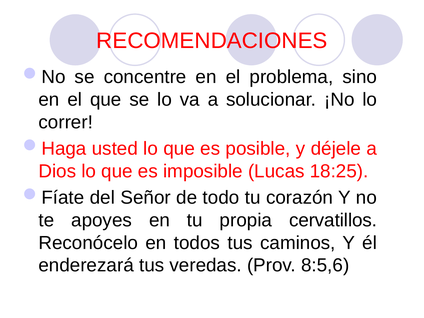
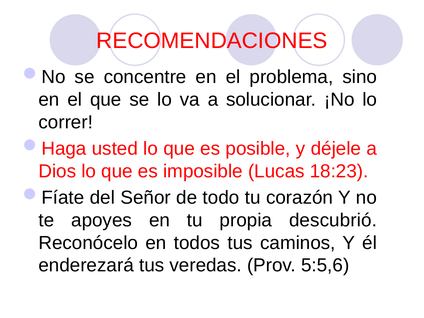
18:25: 18:25 -> 18:23
cervatillos: cervatillos -> descubrió
8:5,6: 8:5,6 -> 5:5,6
